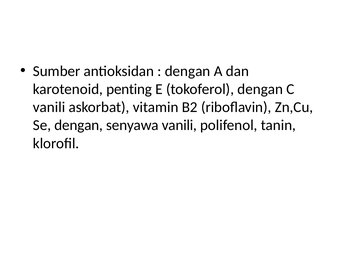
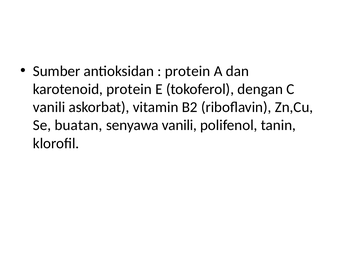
dengan at (188, 71): dengan -> protein
karotenoid penting: penting -> protein
Se dengan: dengan -> buatan
